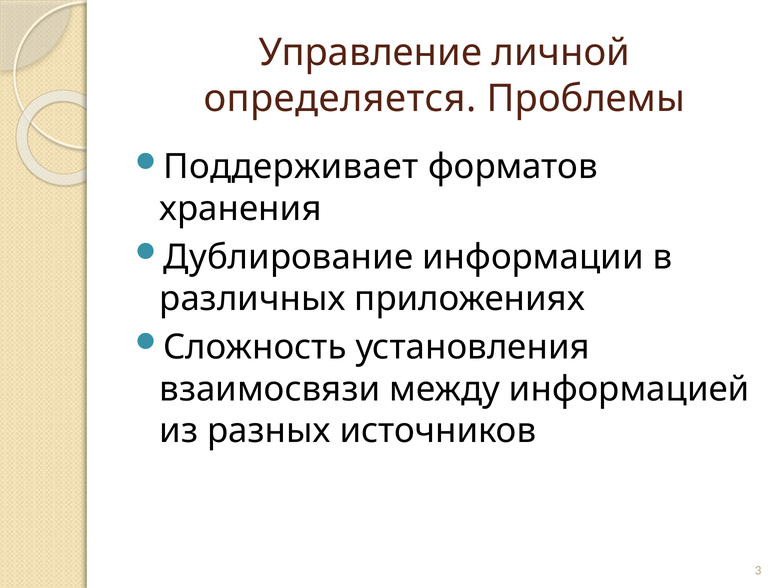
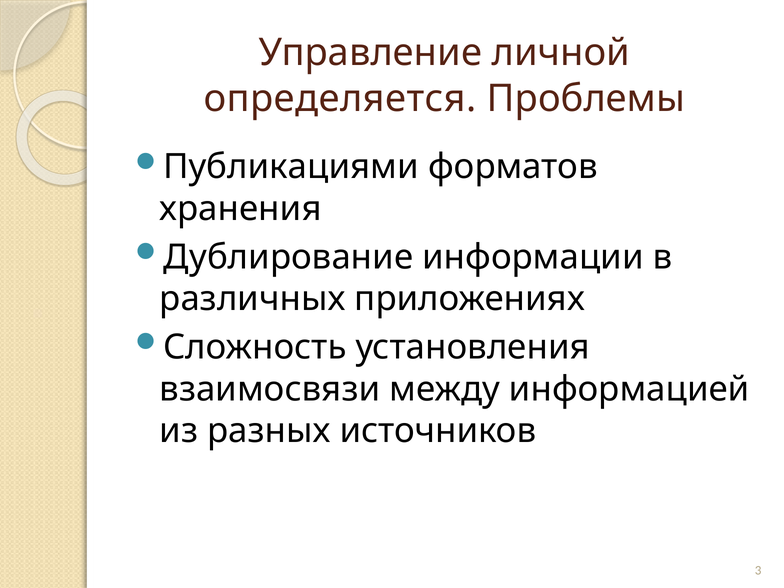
Поддерживает: Поддерживает -> Публикациями
